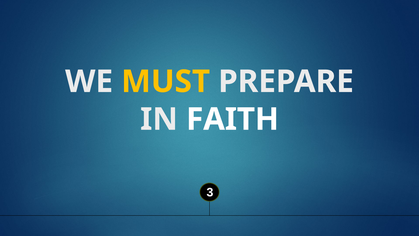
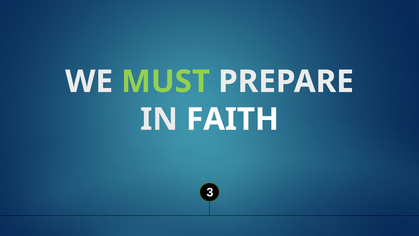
MUST colour: yellow -> light green
